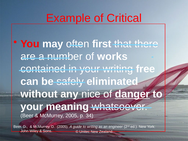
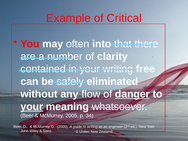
first: first -> into
works: works -> clarity
nice: nice -> flow
your at (32, 107) underline: none -> present
